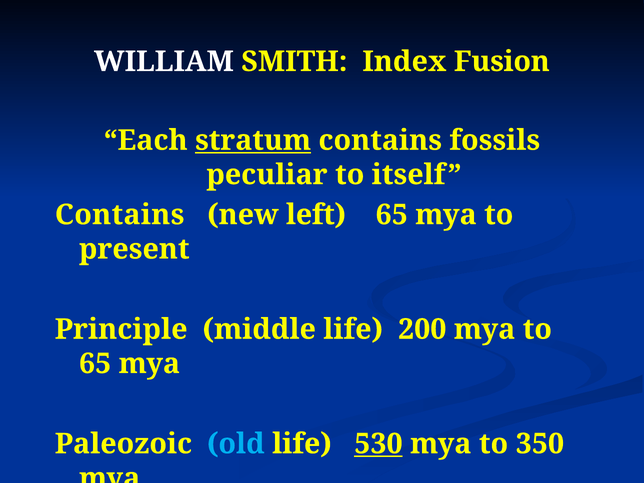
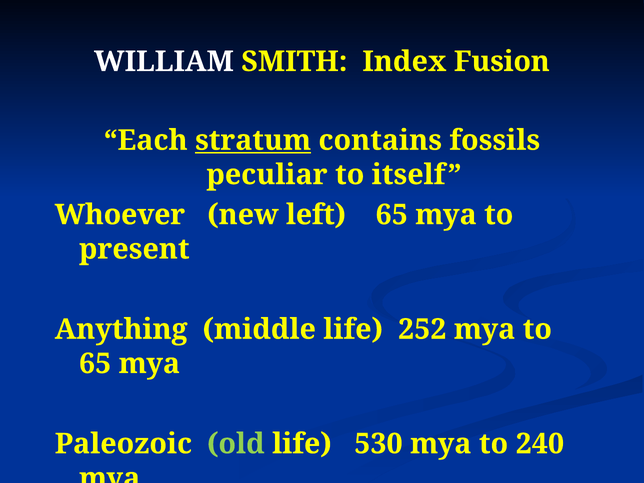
Contains at (120, 215): Contains -> Whoever
Principle: Principle -> Anything
200: 200 -> 252
old colour: light blue -> light green
530 underline: present -> none
350: 350 -> 240
